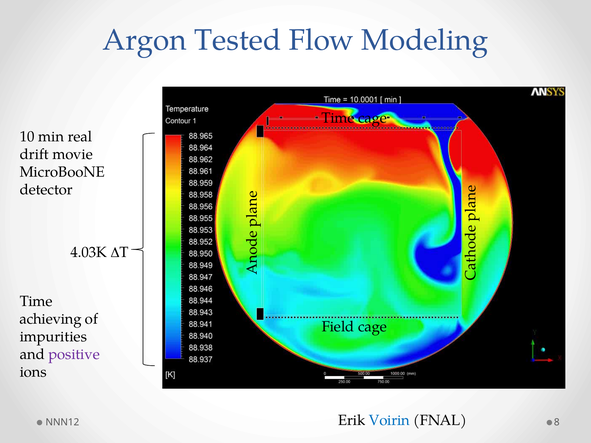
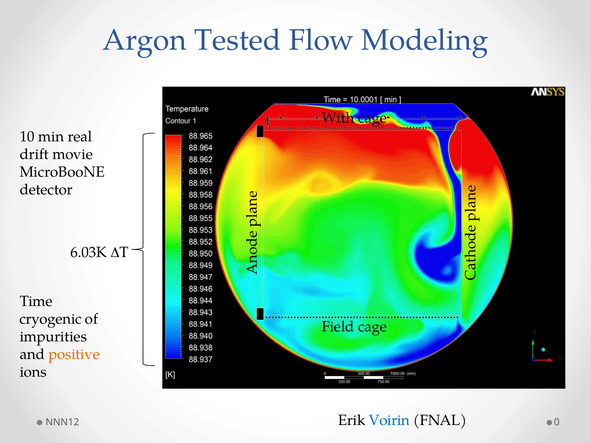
Time at (338, 118): Time -> With
4.03K: 4.03K -> 6.03K
achieving: achieving -> cryogenic
positive colour: purple -> orange
8: 8 -> 0
